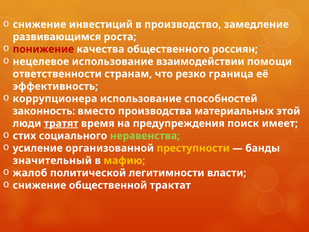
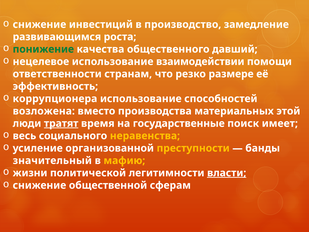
понижение colour: red -> green
россиян: россиян -> давший
граница: граница -> размере
законность: законность -> возложена
предупреждения: предупреждения -> государственные
стих: стих -> весь
неравенства colour: light green -> yellow
жалоб: жалоб -> жизни
власти underline: none -> present
трактат: трактат -> сферам
